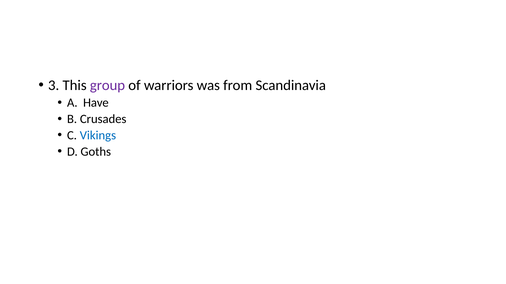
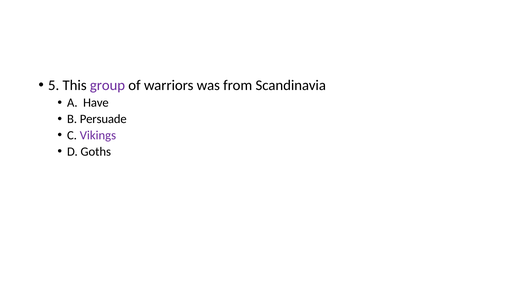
3: 3 -> 5
Crusades: Crusades -> Persuade
Vikings colour: blue -> purple
